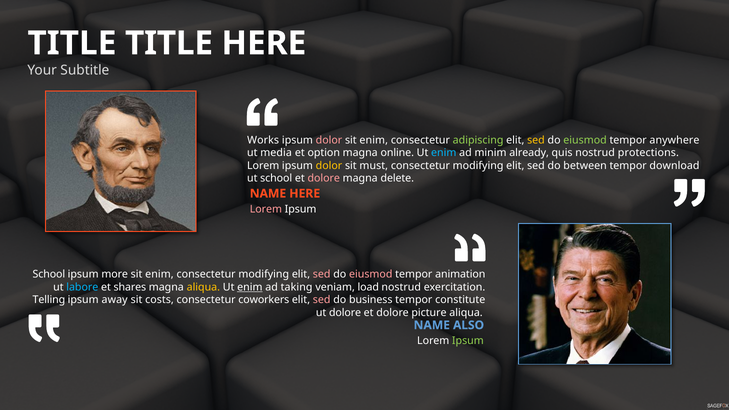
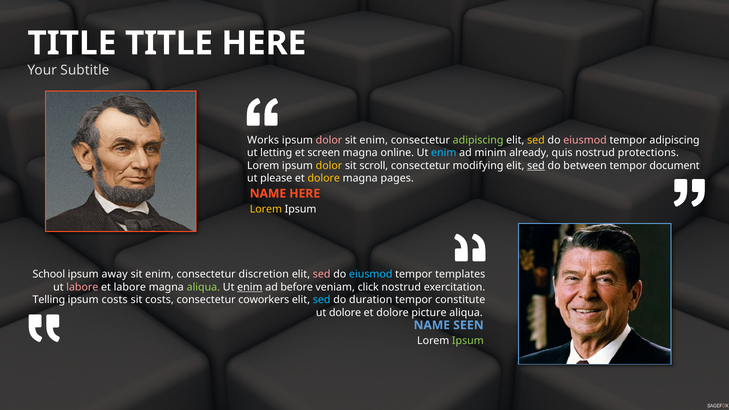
eiusmod at (585, 140) colour: light green -> pink
tempor anywhere: anywhere -> adipiscing
media: media -> letting
option: option -> screen
must: must -> scroll
sed at (536, 166) underline: none -> present
download: download -> document
ut school: school -> please
dolore at (324, 178) colour: pink -> yellow
delete: delete -> pages
Lorem at (266, 209) colour: pink -> yellow
more: more -> away
modifying at (264, 274): modifying -> discretion
eiusmod at (371, 274) colour: pink -> light blue
animation: animation -> templates
labore at (82, 287) colour: light blue -> pink
et shares: shares -> labore
aliqua at (203, 287) colour: yellow -> light green
taking: taking -> before
load: load -> click
ipsum away: away -> costs
sed at (322, 300) colour: pink -> light blue
business: business -> duration
ALSO: ALSO -> SEEN
